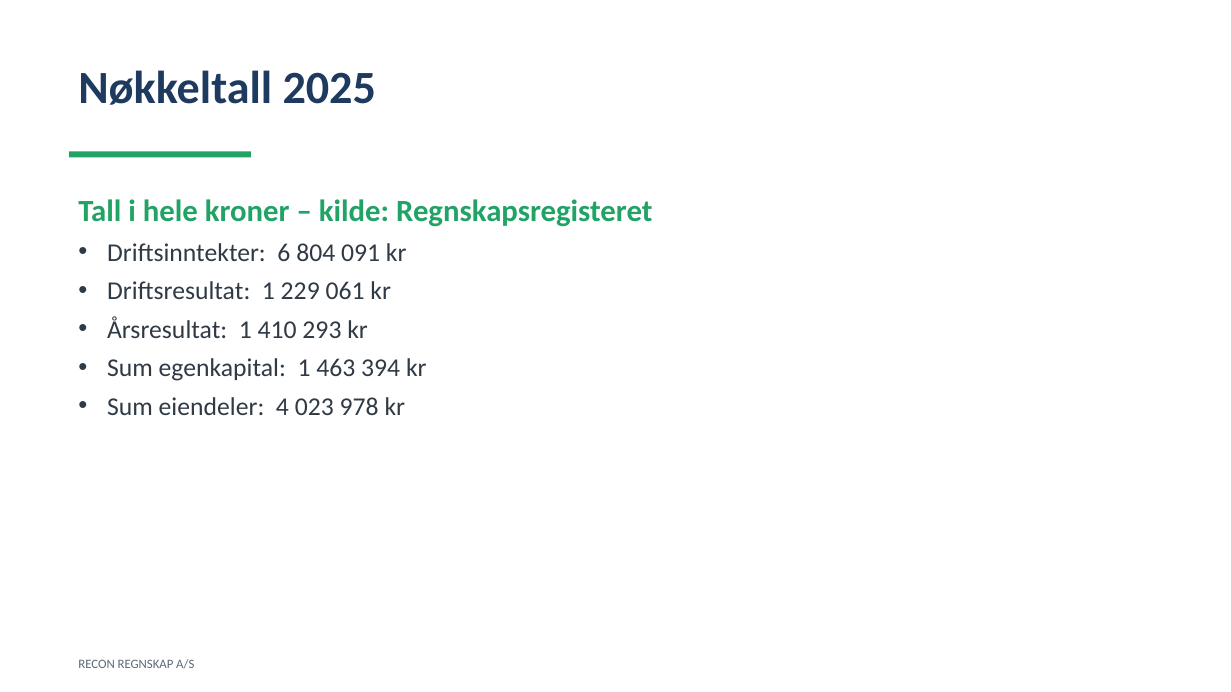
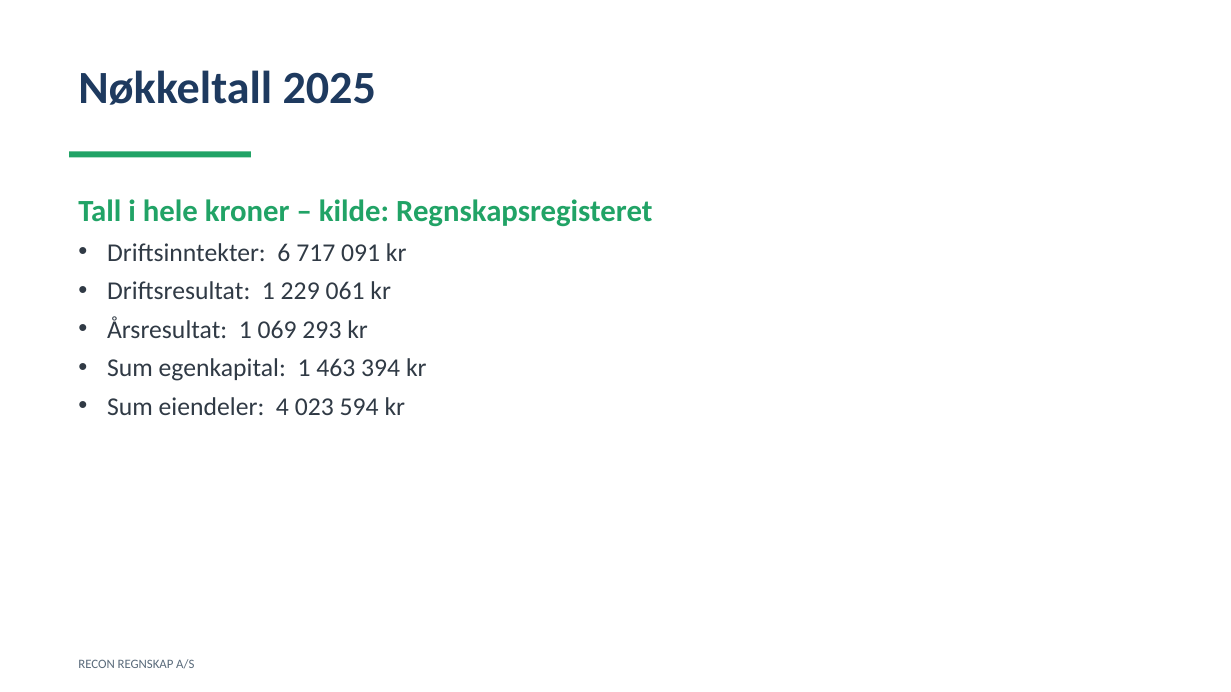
804: 804 -> 717
410: 410 -> 069
978: 978 -> 594
